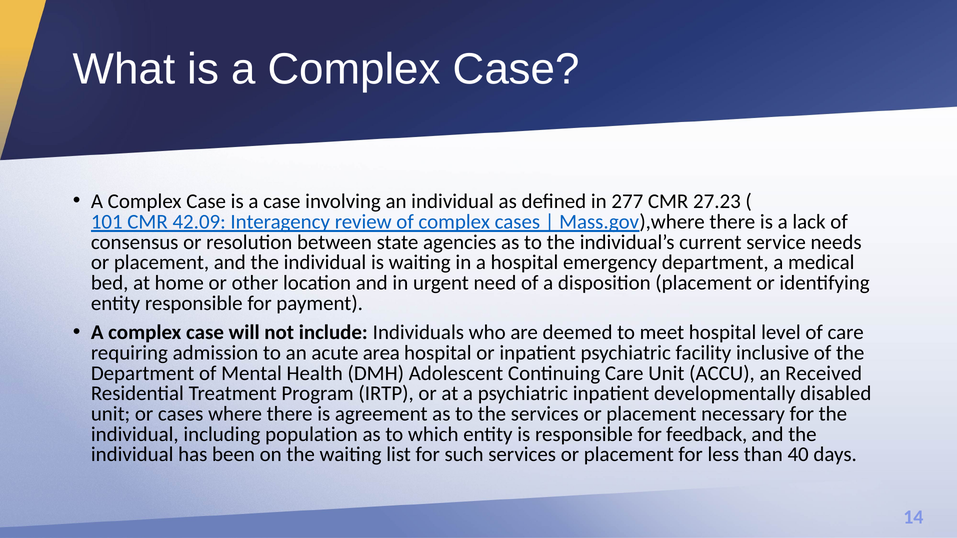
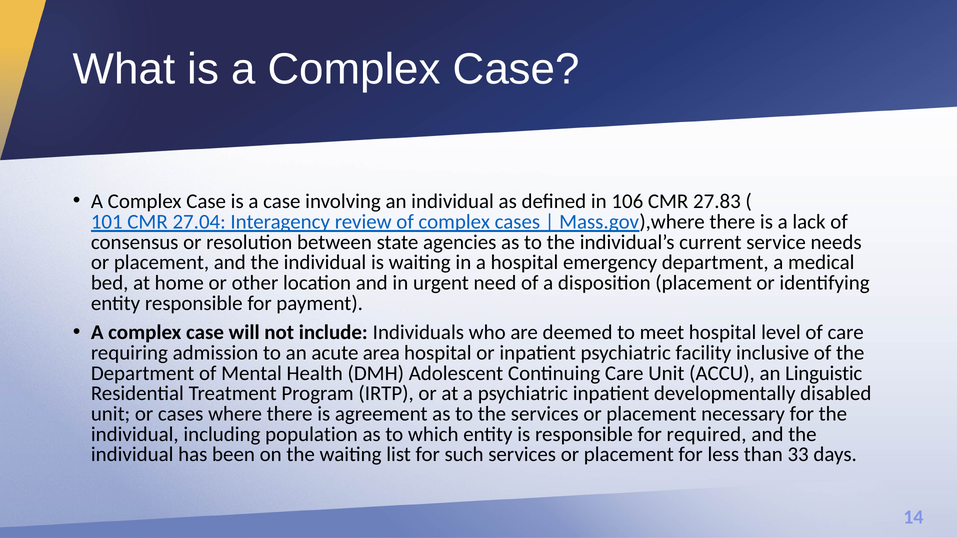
277: 277 -> 106
27.23: 27.23 -> 27.83
42.09: 42.09 -> 27.04
Received: Received -> Linguistic
feedback: feedback -> required
40: 40 -> 33
